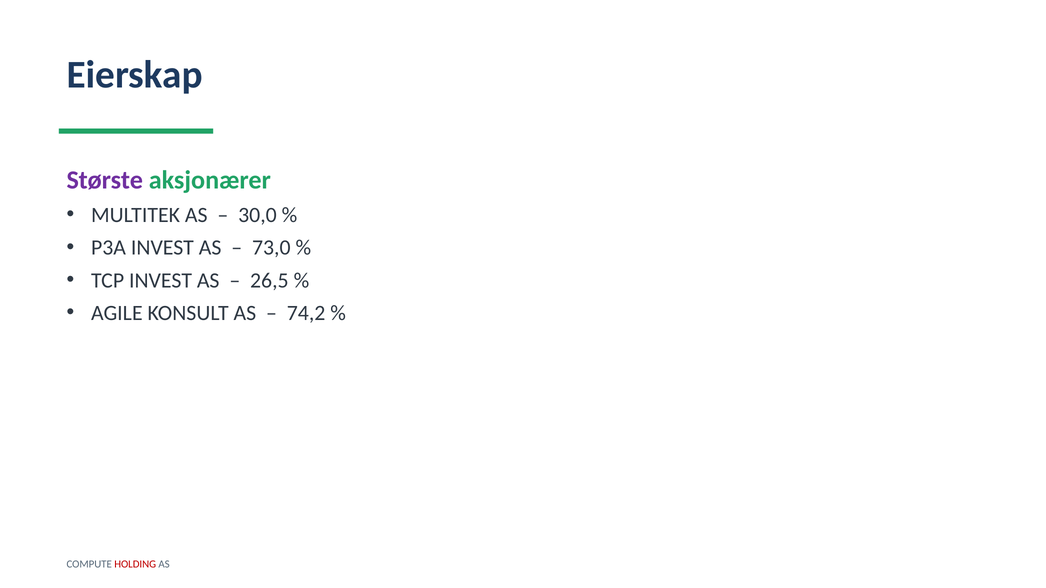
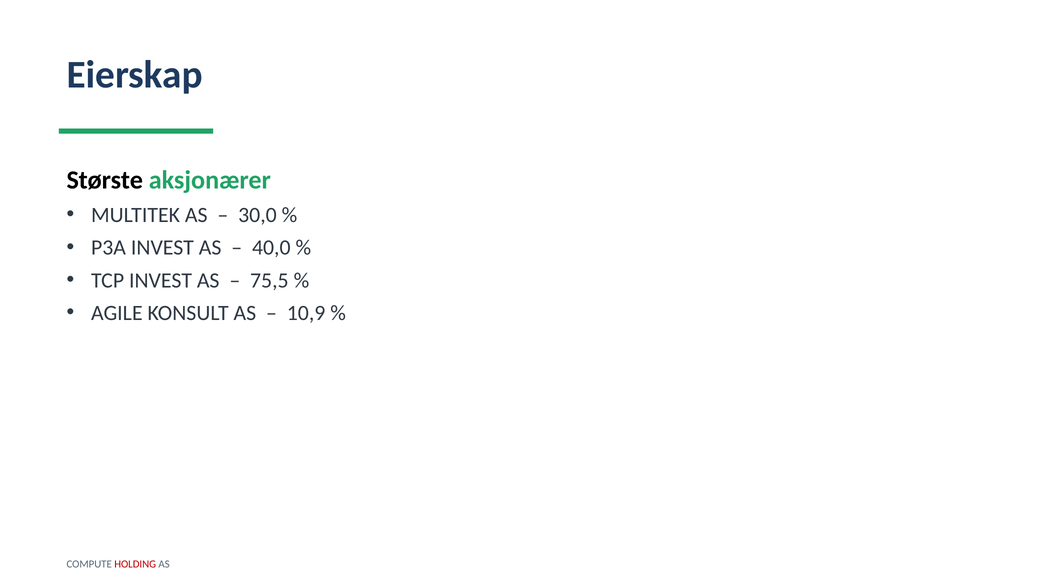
Største colour: purple -> black
73,0: 73,0 -> 40,0
26,5: 26,5 -> 75,5
74,2: 74,2 -> 10,9
